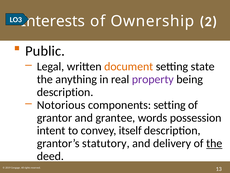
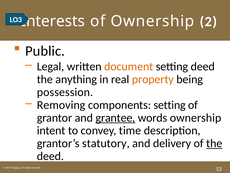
setting state: state -> deed
property colour: purple -> orange
description at (65, 92): description -> possession
Notorious: Notorious -> Removing
grantee underline: none -> present
words possession: possession -> ownership
itself: itself -> time
